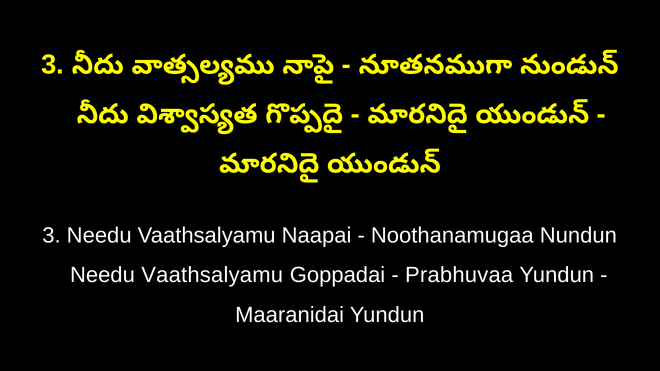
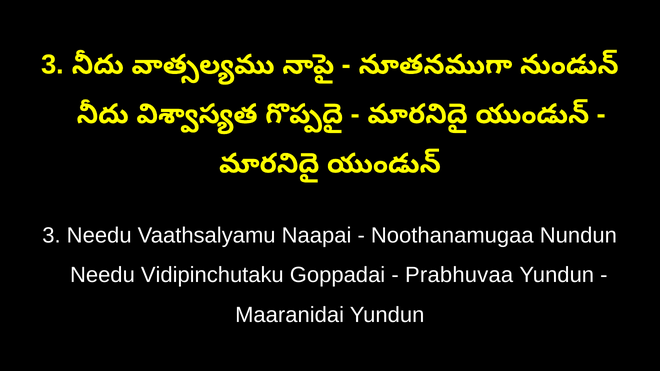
Vaathsalyamu at (212, 275): Vaathsalyamu -> Vidipinchutaku
